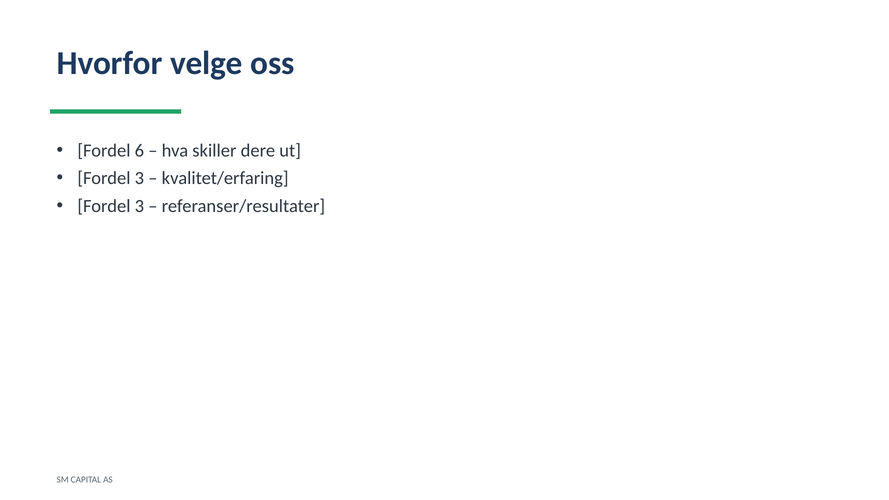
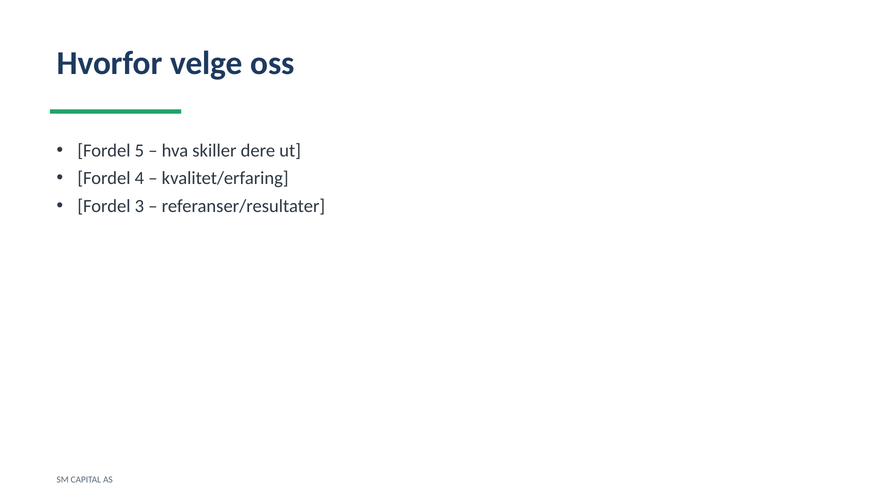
6: 6 -> 5
3 at (139, 178): 3 -> 4
